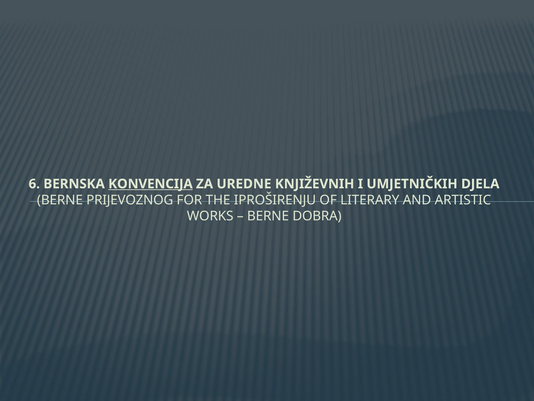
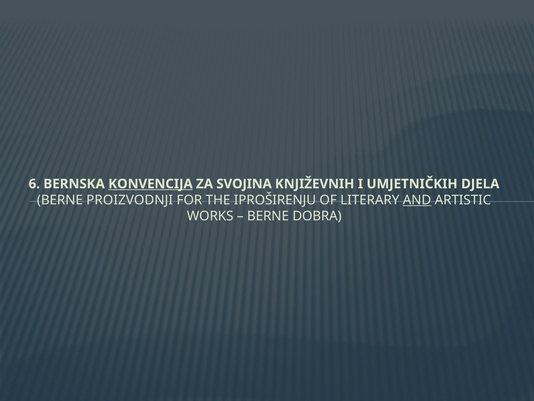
UREDNE: UREDNE -> SVOJINA
PRIJEVOZNOG: PRIJEVOZNOG -> PROIZVODNJI
AND underline: none -> present
